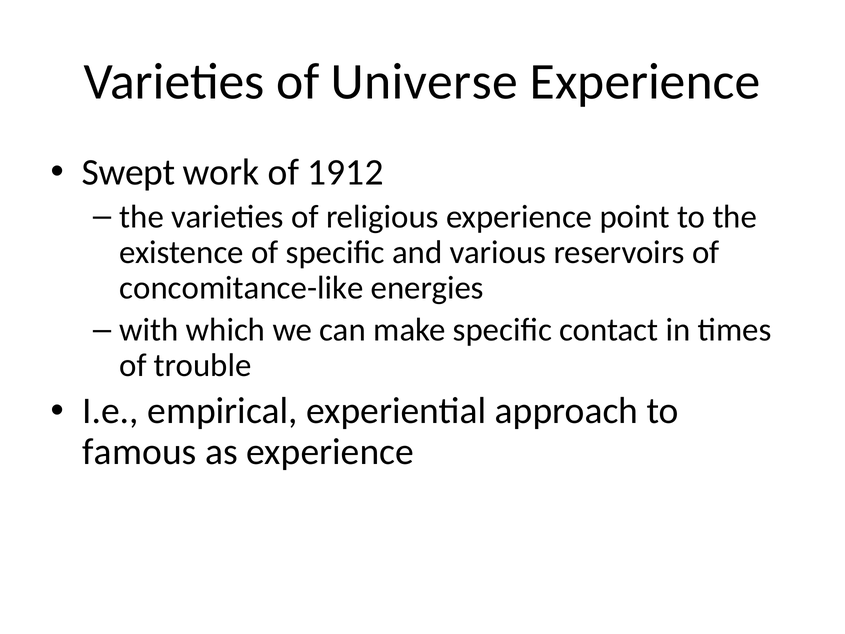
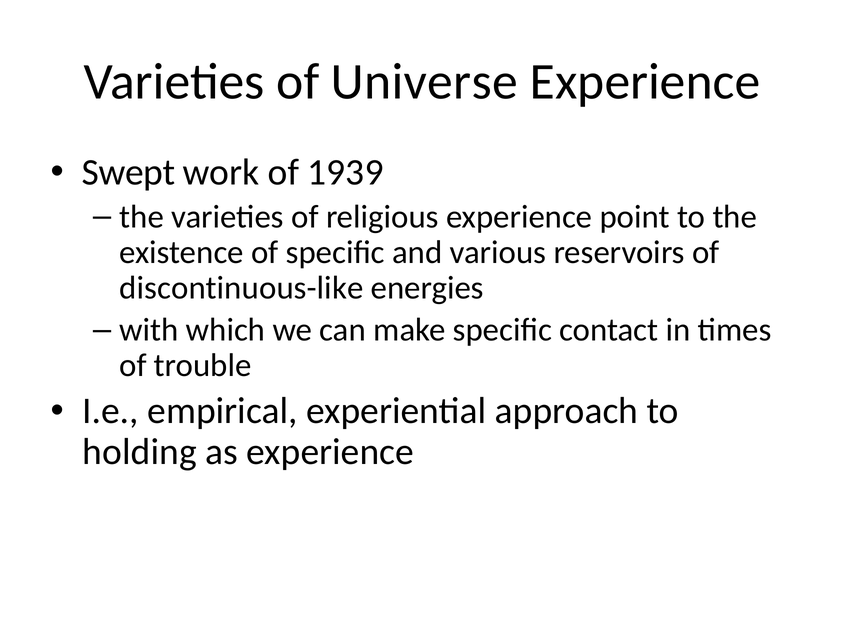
1912: 1912 -> 1939
concomitance-like: concomitance-like -> discontinuous-like
famous: famous -> holding
